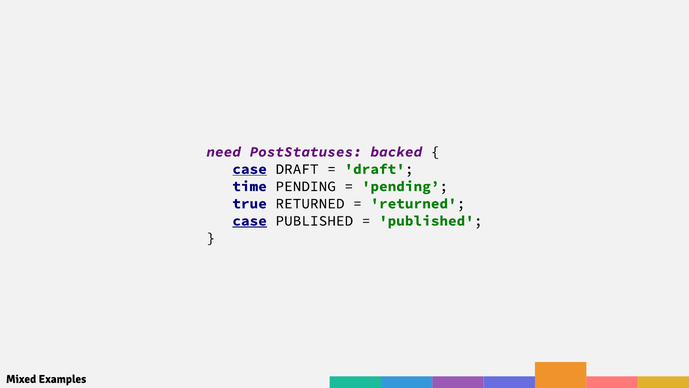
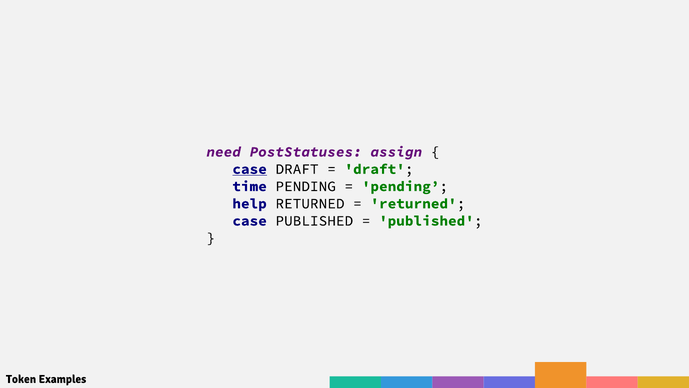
backed: backed -> assign
true: true -> help
case at (250, 221) underline: present -> none
Mixed: Mixed -> Token
